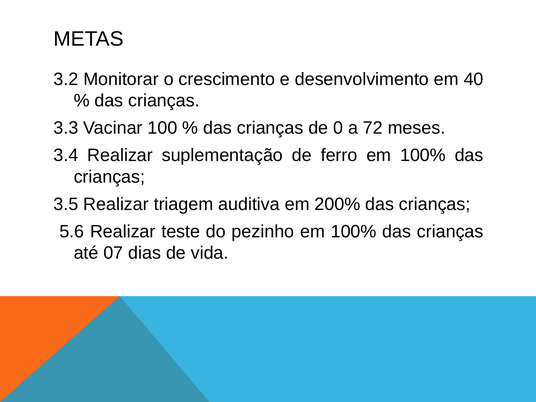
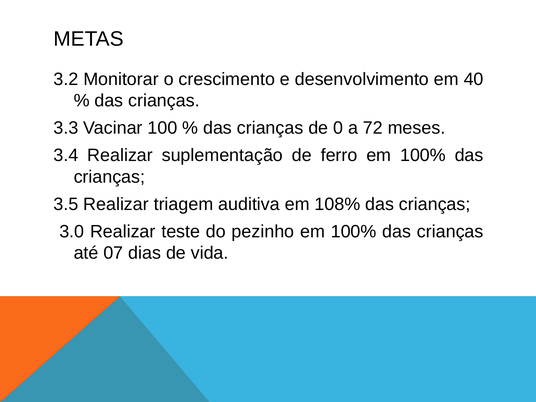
200%: 200% -> 108%
5.6: 5.6 -> 3.0
